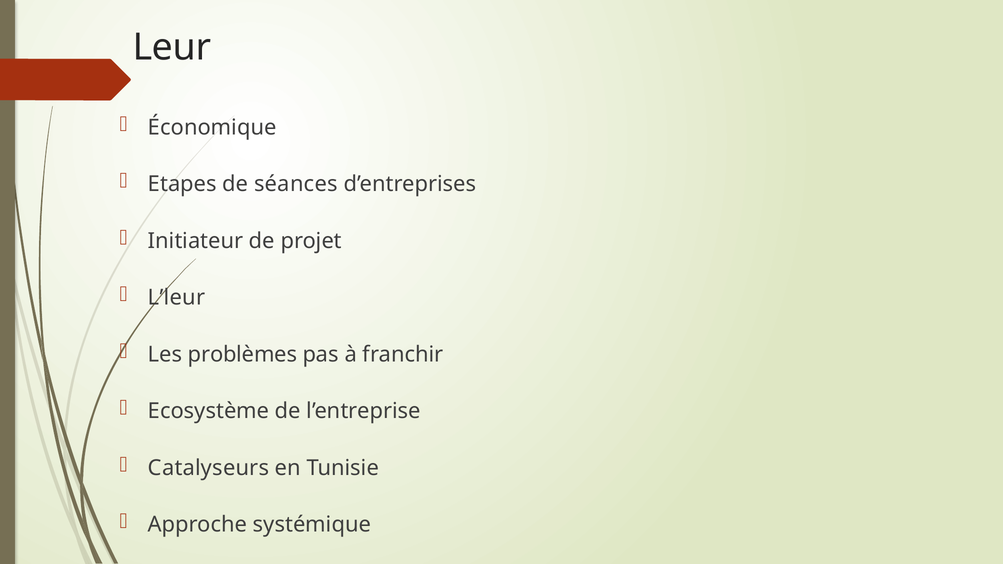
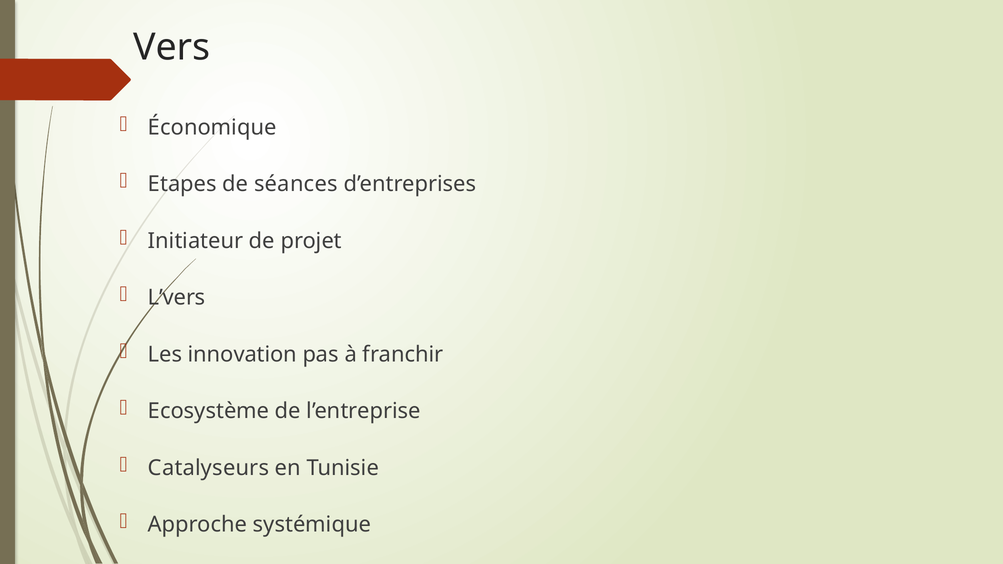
Leur: Leur -> Vers
L’leur: L’leur -> L’vers
problèmes: problèmes -> innovation
